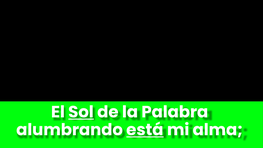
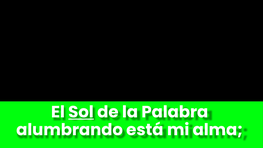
está underline: present -> none
